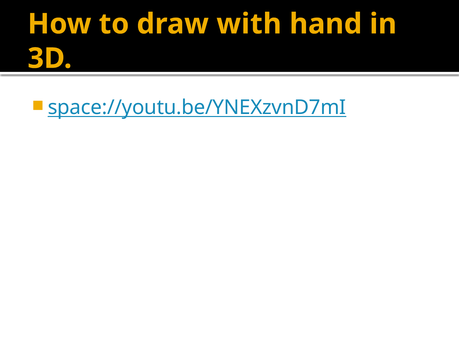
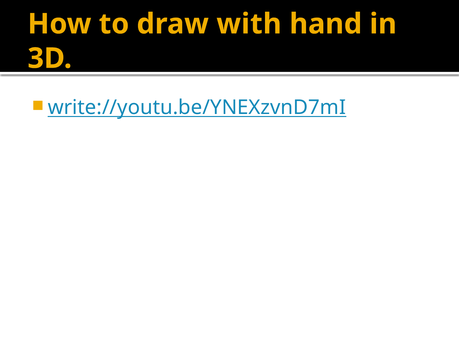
space://youtu.be/YNEXzvnD7mI: space://youtu.be/YNEXzvnD7mI -> write://youtu.be/YNEXzvnD7mI
